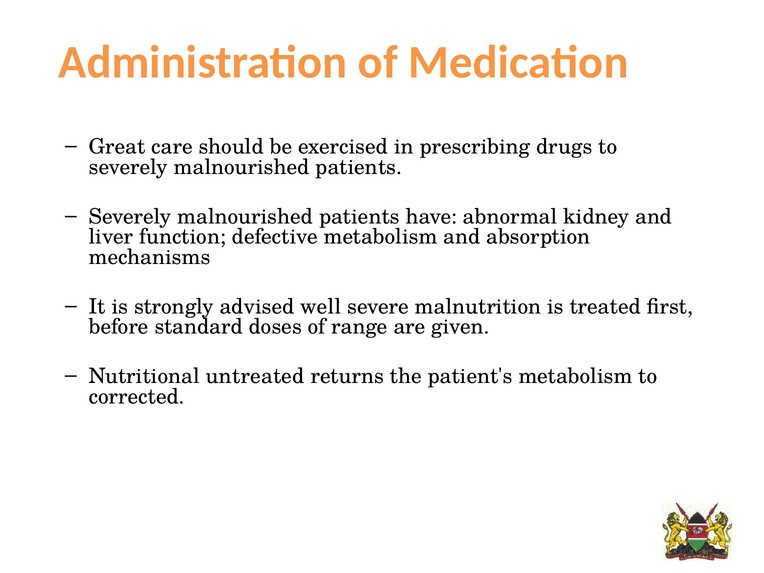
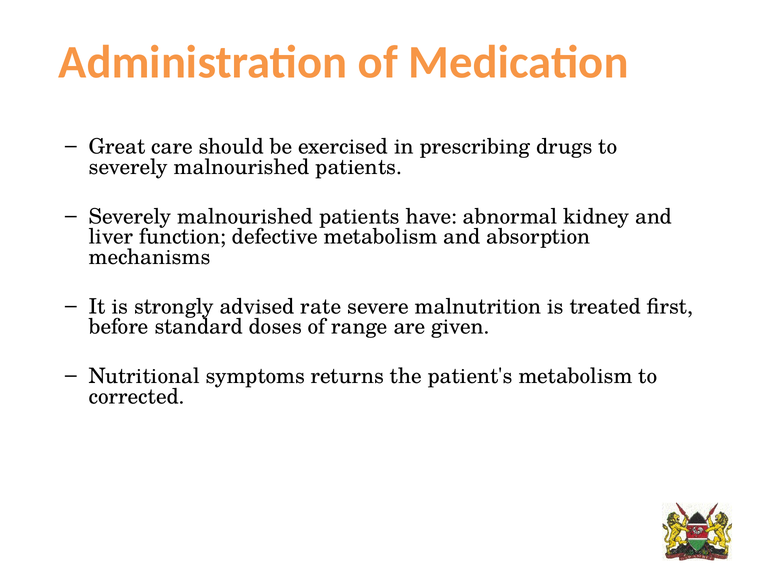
well: well -> rate
untreated: untreated -> symptoms
